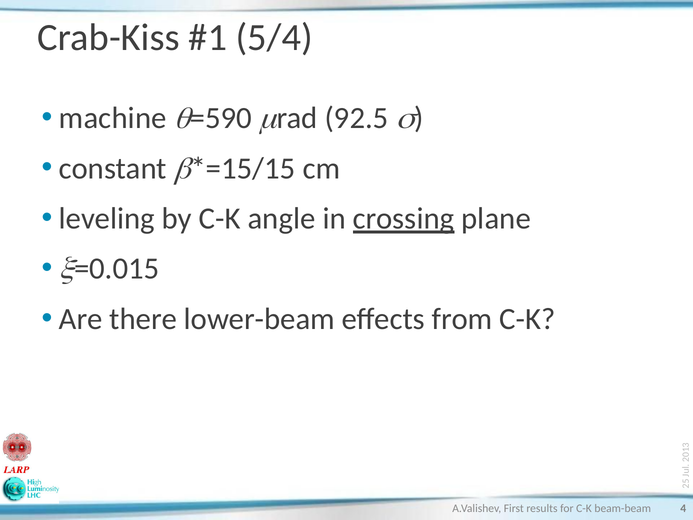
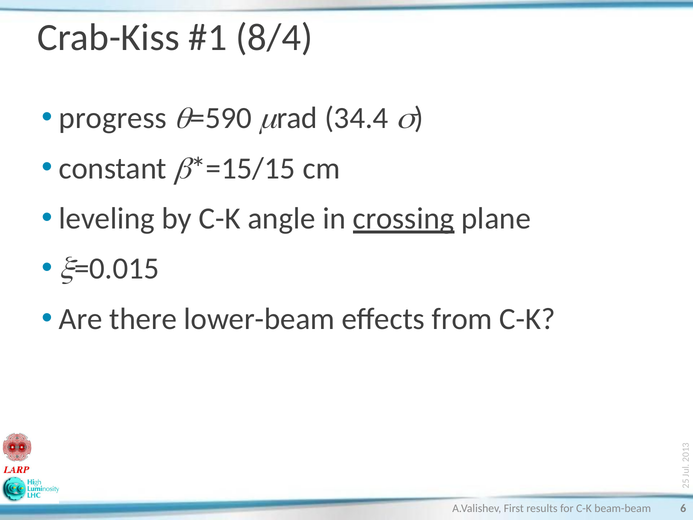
5/4: 5/4 -> 8/4
machine: machine -> progress
92.5: 92.5 -> 34.4
4: 4 -> 6
